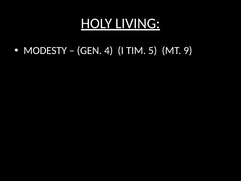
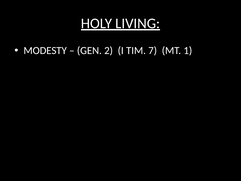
4: 4 -> 2
5: 5 -> 7
9: 9 -> 1
